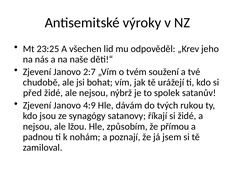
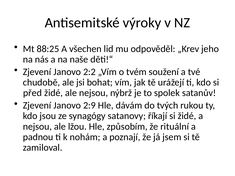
23:25: 23:25 -> 88:25
2:7: 2:7 -> 2:2
4:9: 4:9 -> 2:9
přímou: přímou -> rituální
